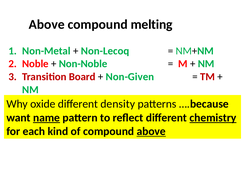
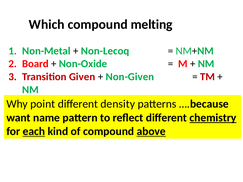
Above at (47, 24): Above -> Which
Noble: Noble -> Board
Non-Noble: Non-Noble -> Non-Oxide
Board: Board -> Given
oxide: oxide -> point
name underline: present -> none
each underline: none -> present
